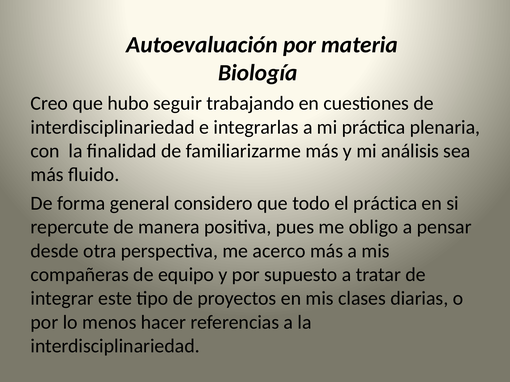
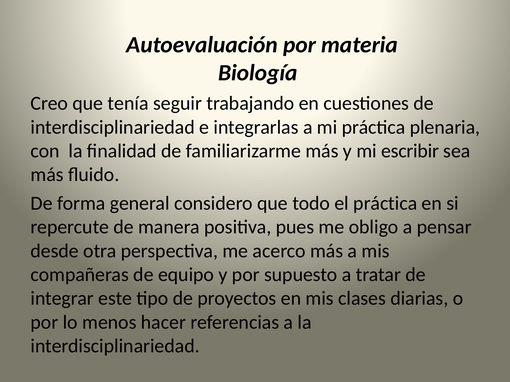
hubo: hubo -> tenía
análisis: análisis -> escribir
